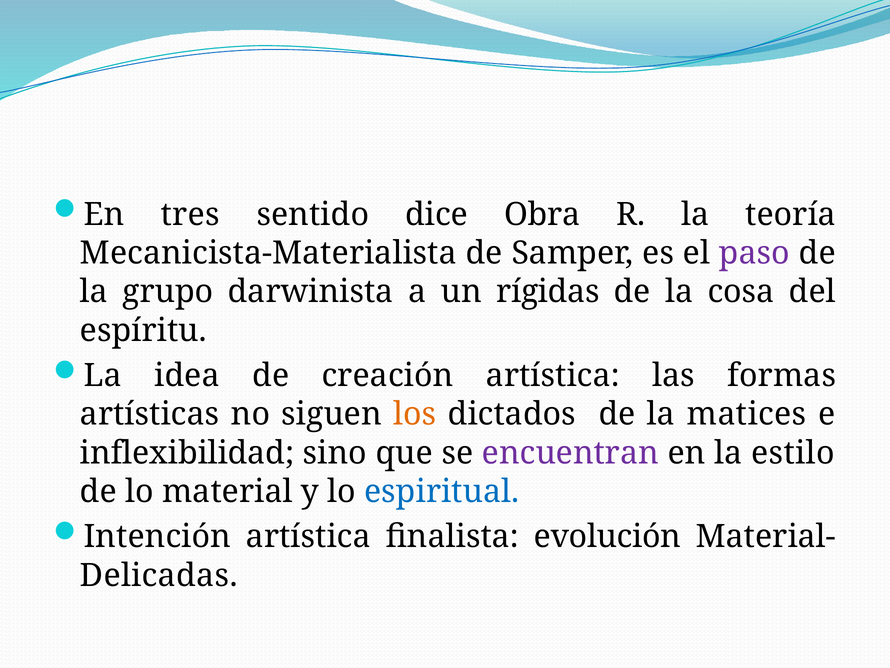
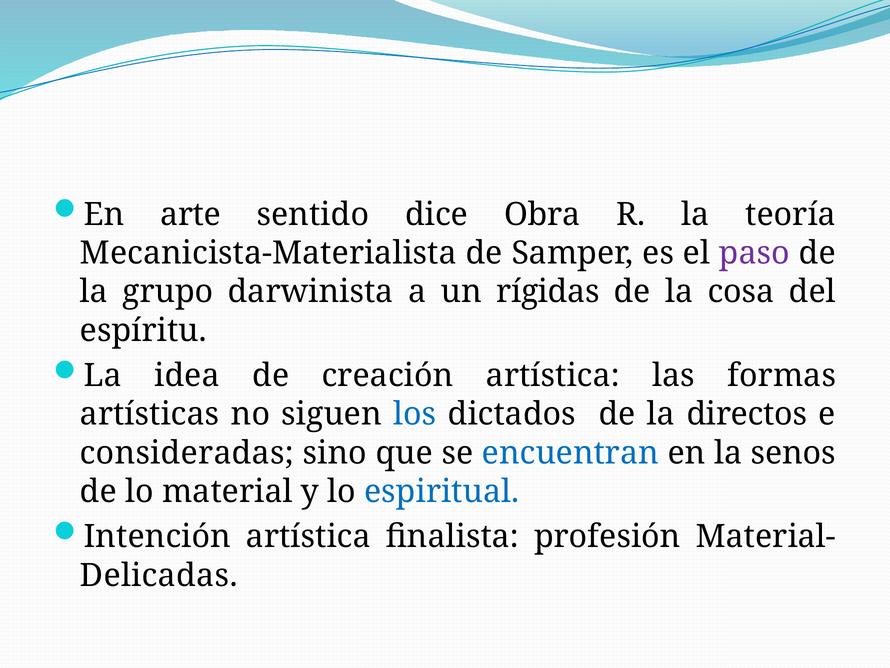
tres: tres -> arte
los colour: orange -> blue
matices: matices -> directos
inflexibilidad: inflexibilidad -> consideradas
encuentran colour: purple -> blue
estilo: estilo -> senos
evolución: evolución -> profesión
